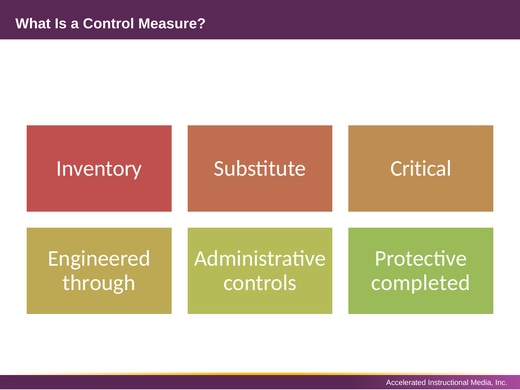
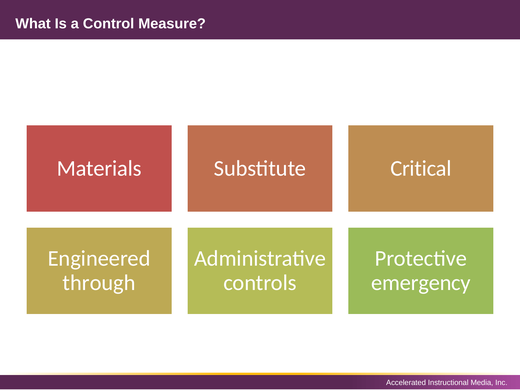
Inventory: Inventory -> Materials
completed: completed -> emergency
